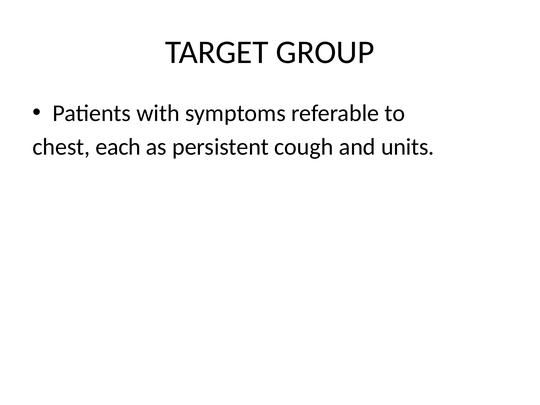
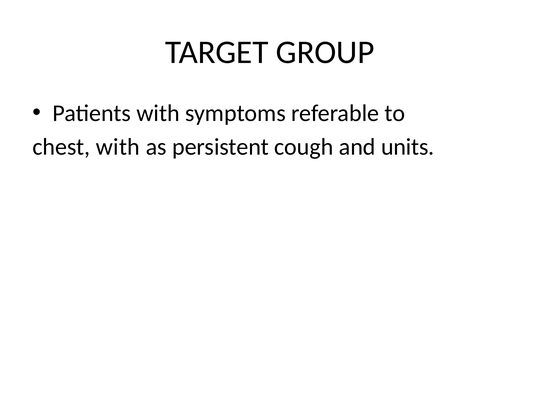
chest each: each -> with
